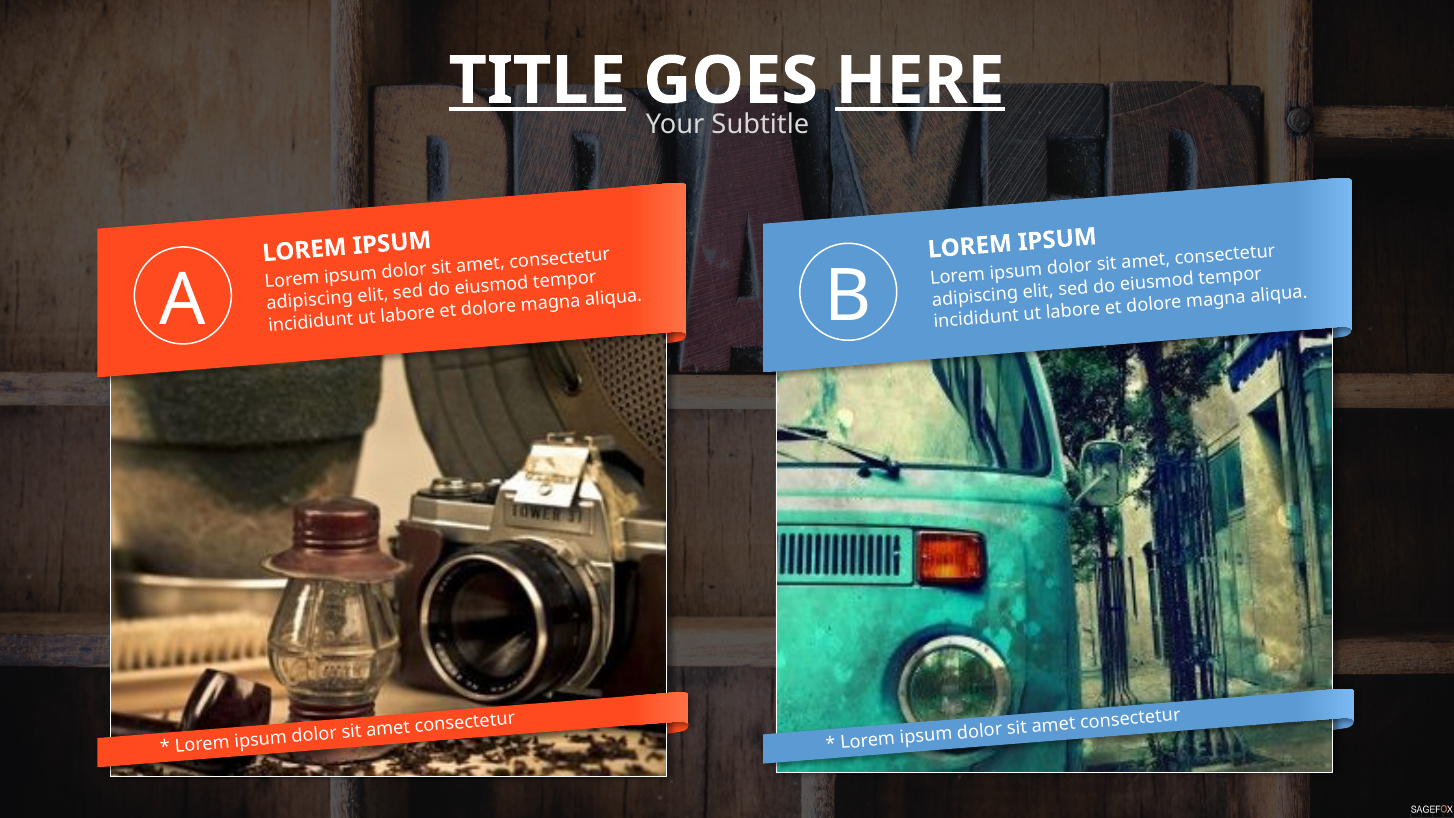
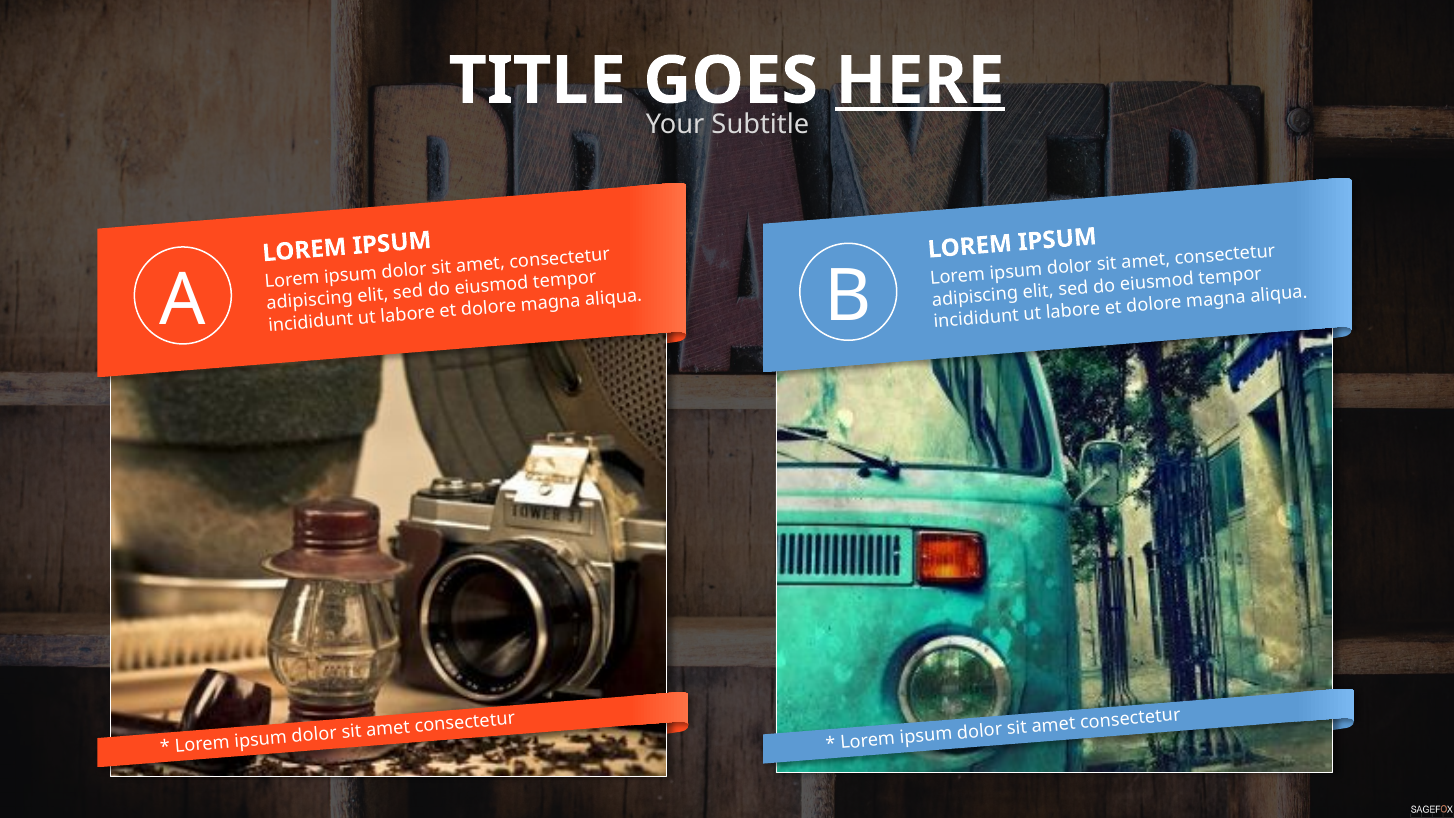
TITLE underline: present -> none
